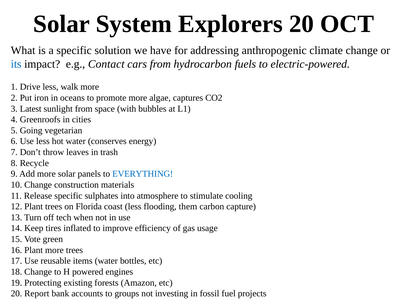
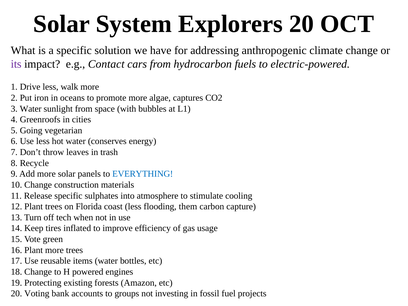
its colour: blue -> purple
3 Latest: Latest -> Water
Report: Report -> Voting
